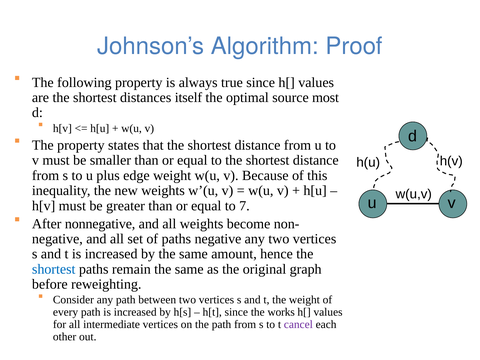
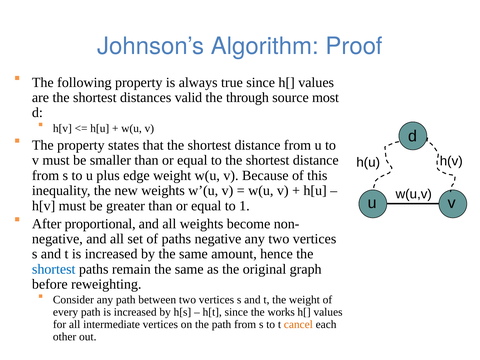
itself: itself -> valid
optimal: optimal -> through
7: 7 -> 1
nonnegative: nonnegative -> proportional
cancel colour: purple -> orange
